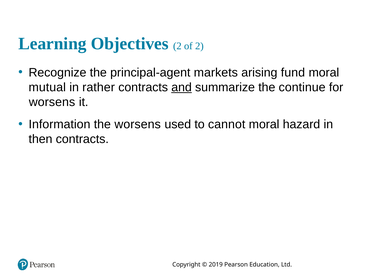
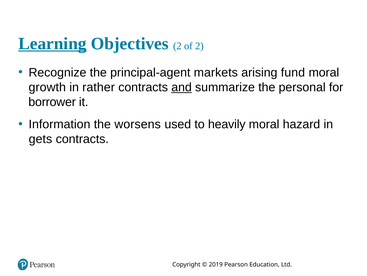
Learning underline: none -> present
mutual: mutual -> growth
continue: continue -> personal
worsens at (52, 102): worsens -> borrower
cannot: cannot -> heavily
then: then -> gets
